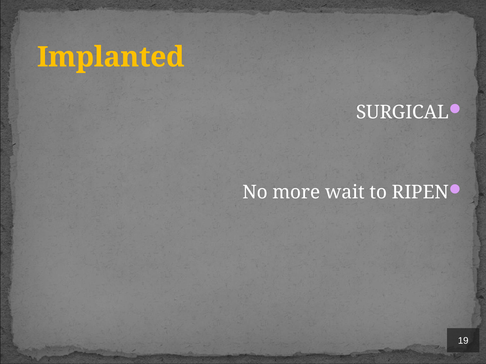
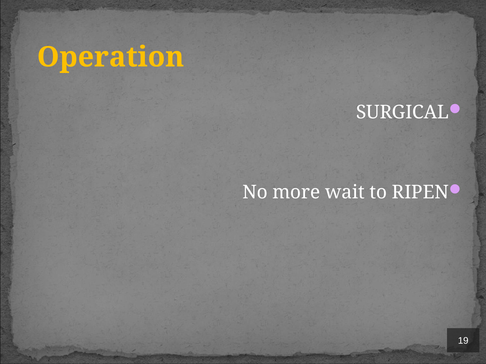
Implanted: Implanted -> Operation
